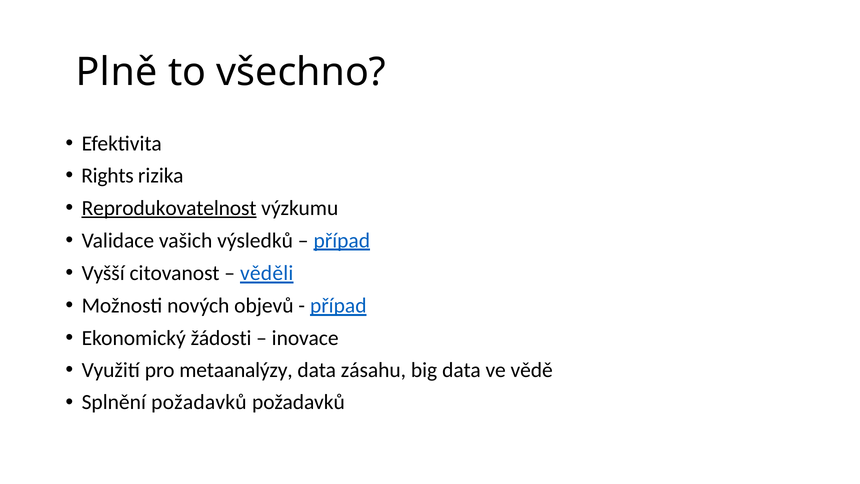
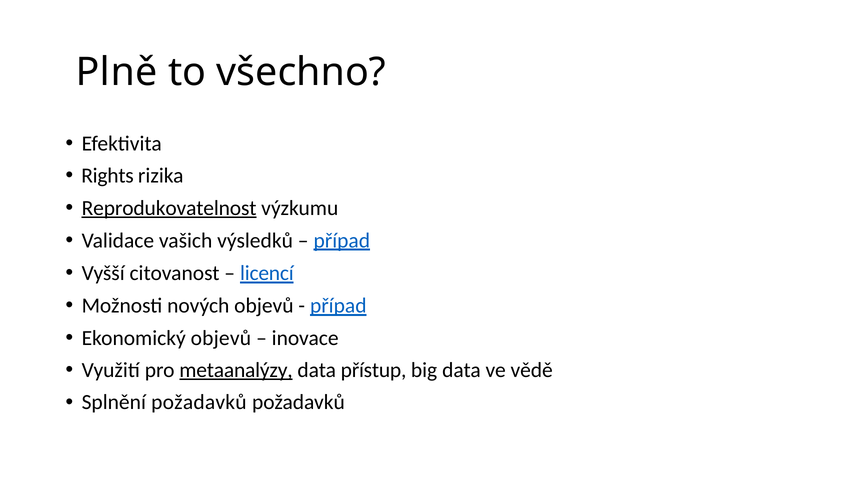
věděli: věděli -> licencí
Ekonomický žádosti: žádosti -> objevů
metaanalýzy underline: none -> present
zásahu: zásahu -> přístup
